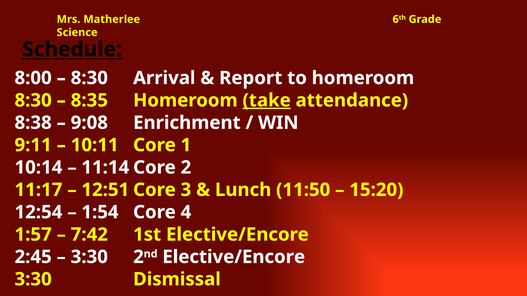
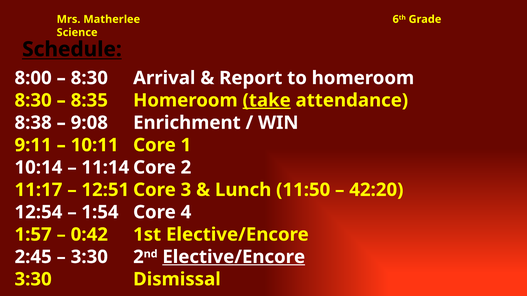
15:20: 15:20 -> 42:20
7:42: 7:42 -> 0:42
Elective/Encore at (234, 257) underline: none -> present
